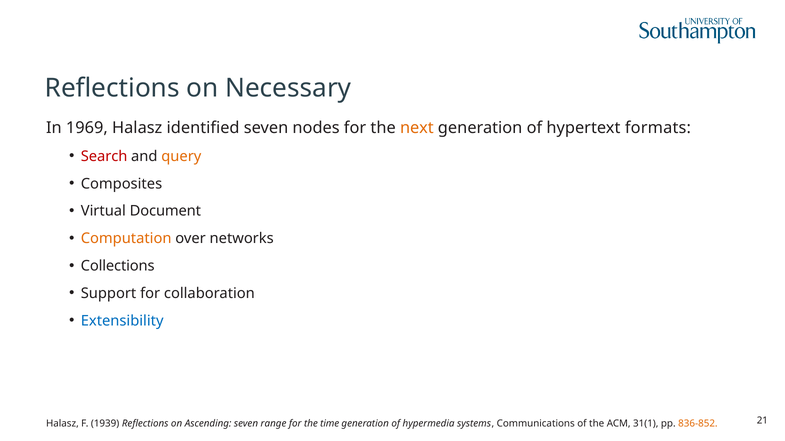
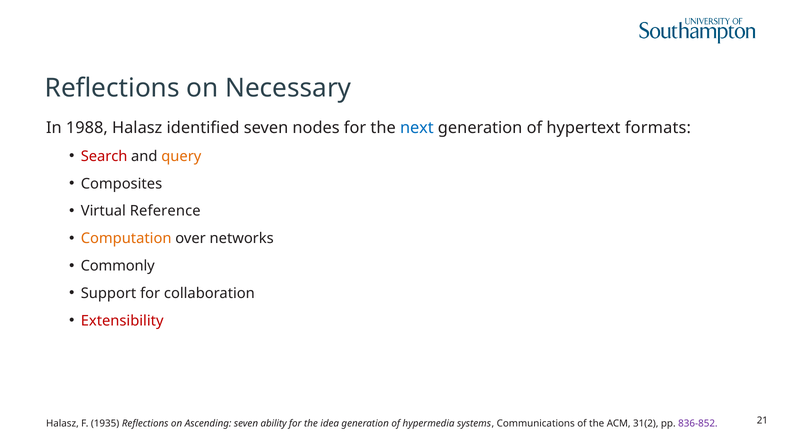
1969: 1969 -> 1988
next colour: orange -> blue
Document: Document -> Reference
Collections: Collections -> Commonly
Extensibility colour: blue -> red
1939: 1939 -> 1935
range: range -> ability
time: time -> idea
31(1: 31(1 -> 31(2
836-852 colour: orange -> purple
